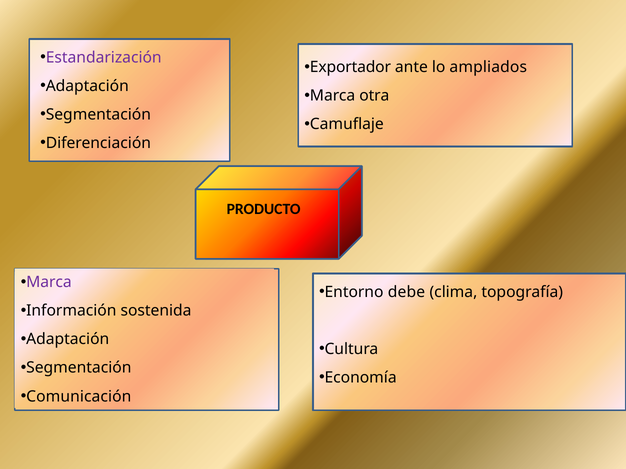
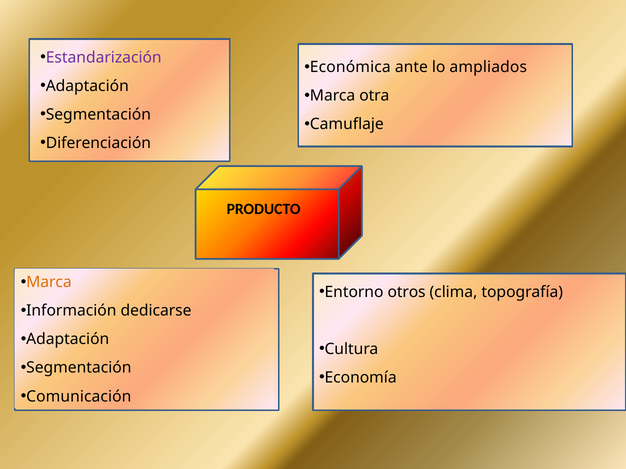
Exportador: Exportador -> Económica
Marca at (49, 283) colour: purple -> orange
debe: debe -> otros
sostenida: sostenida -> dedicarse
